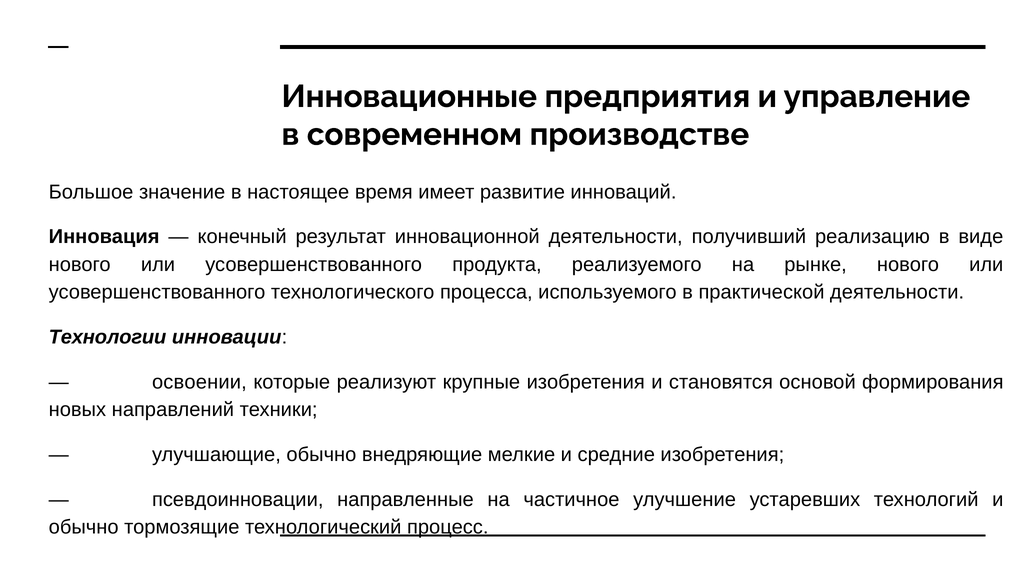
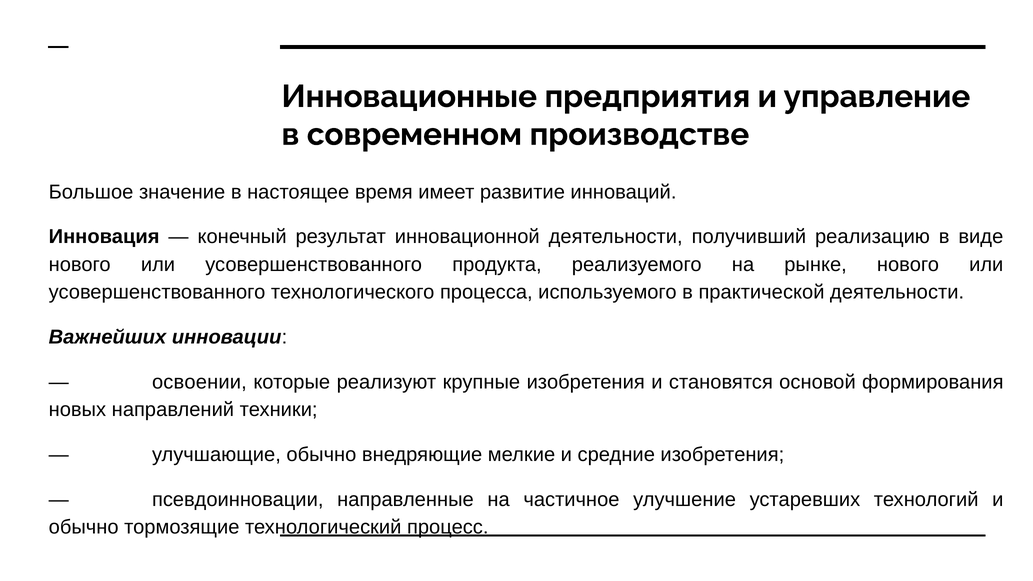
Технологии: Технологии -> Важнейших
